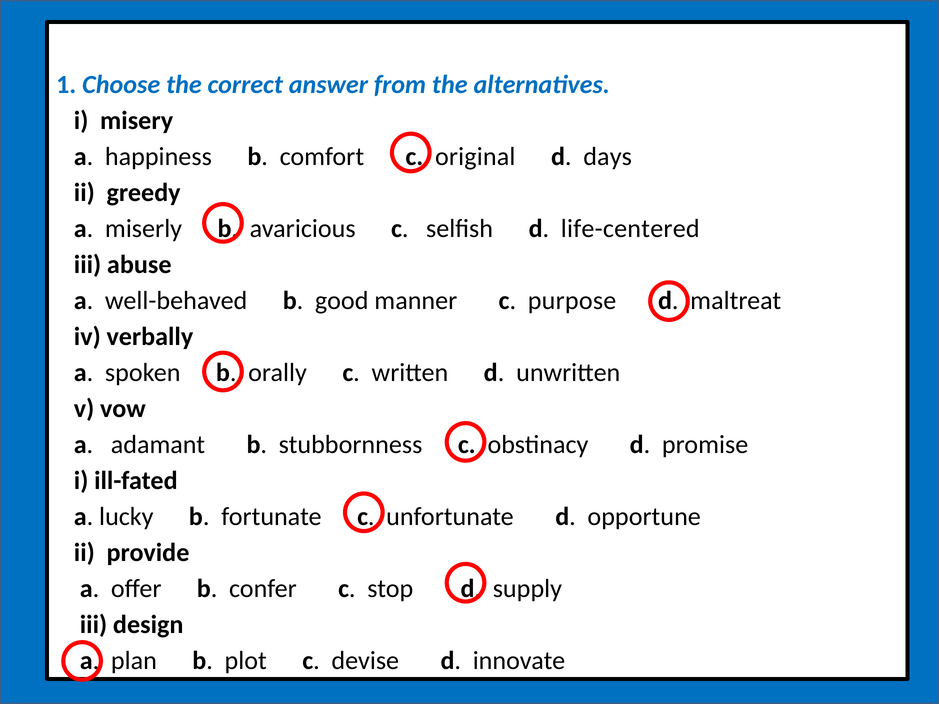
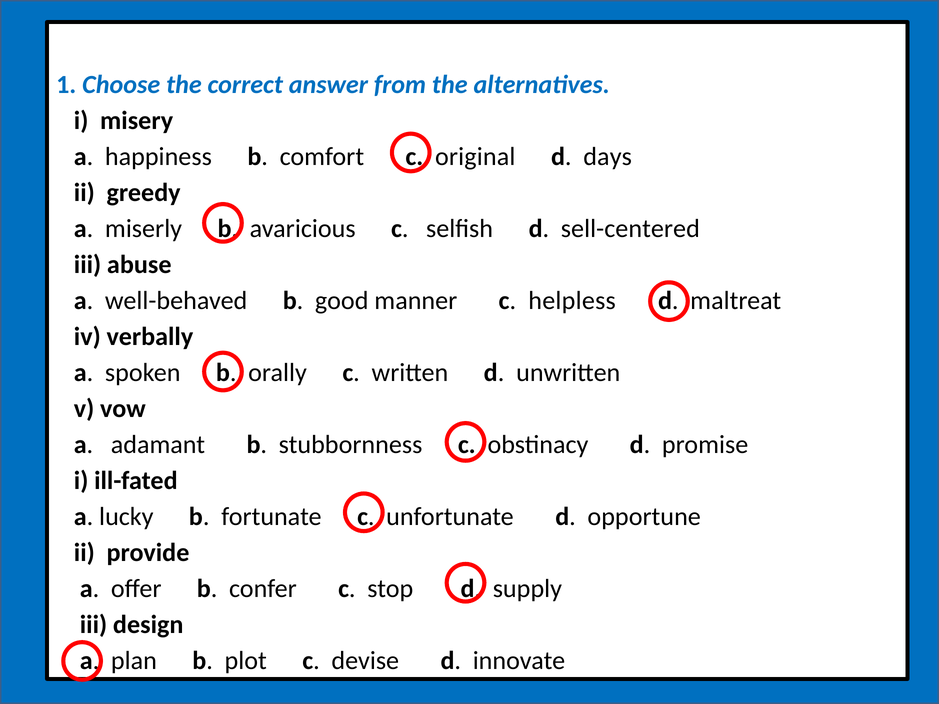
life-centered: life-centered -> sell-centered
purpose: purpose -> helpless
